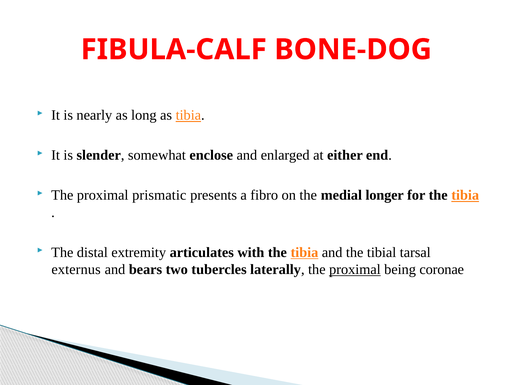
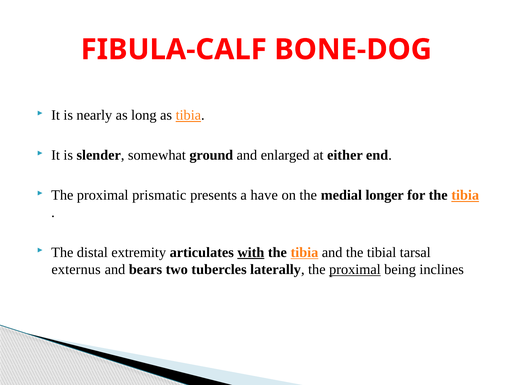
enclose: enclose -> ground
fibro: fibro -> have
with underline: none -> present
coronae: coronae -> inclines
